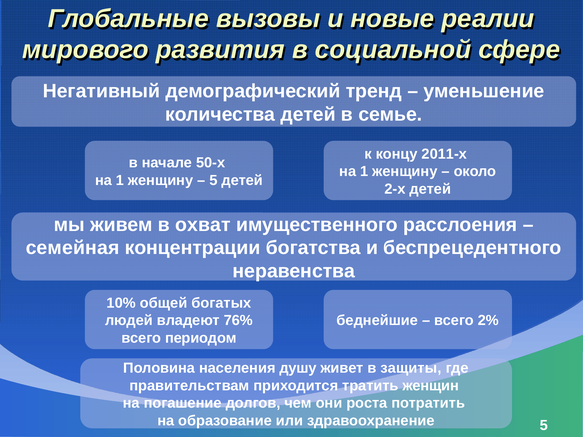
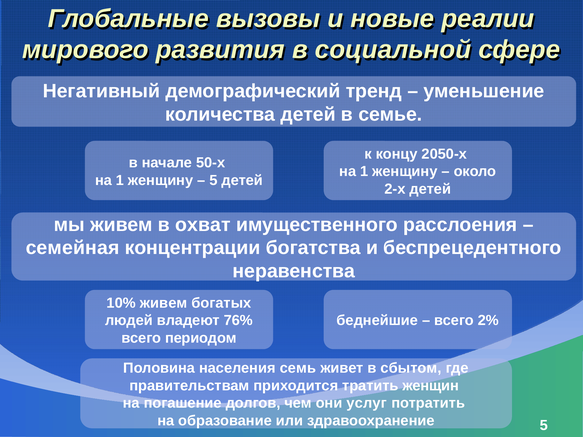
2011-х: 2011-х -> 2050-х
10% общей: общей -> живем
душу: душу -> семь
защиты: защиты -> сбытом
роста: роста -> услуг
